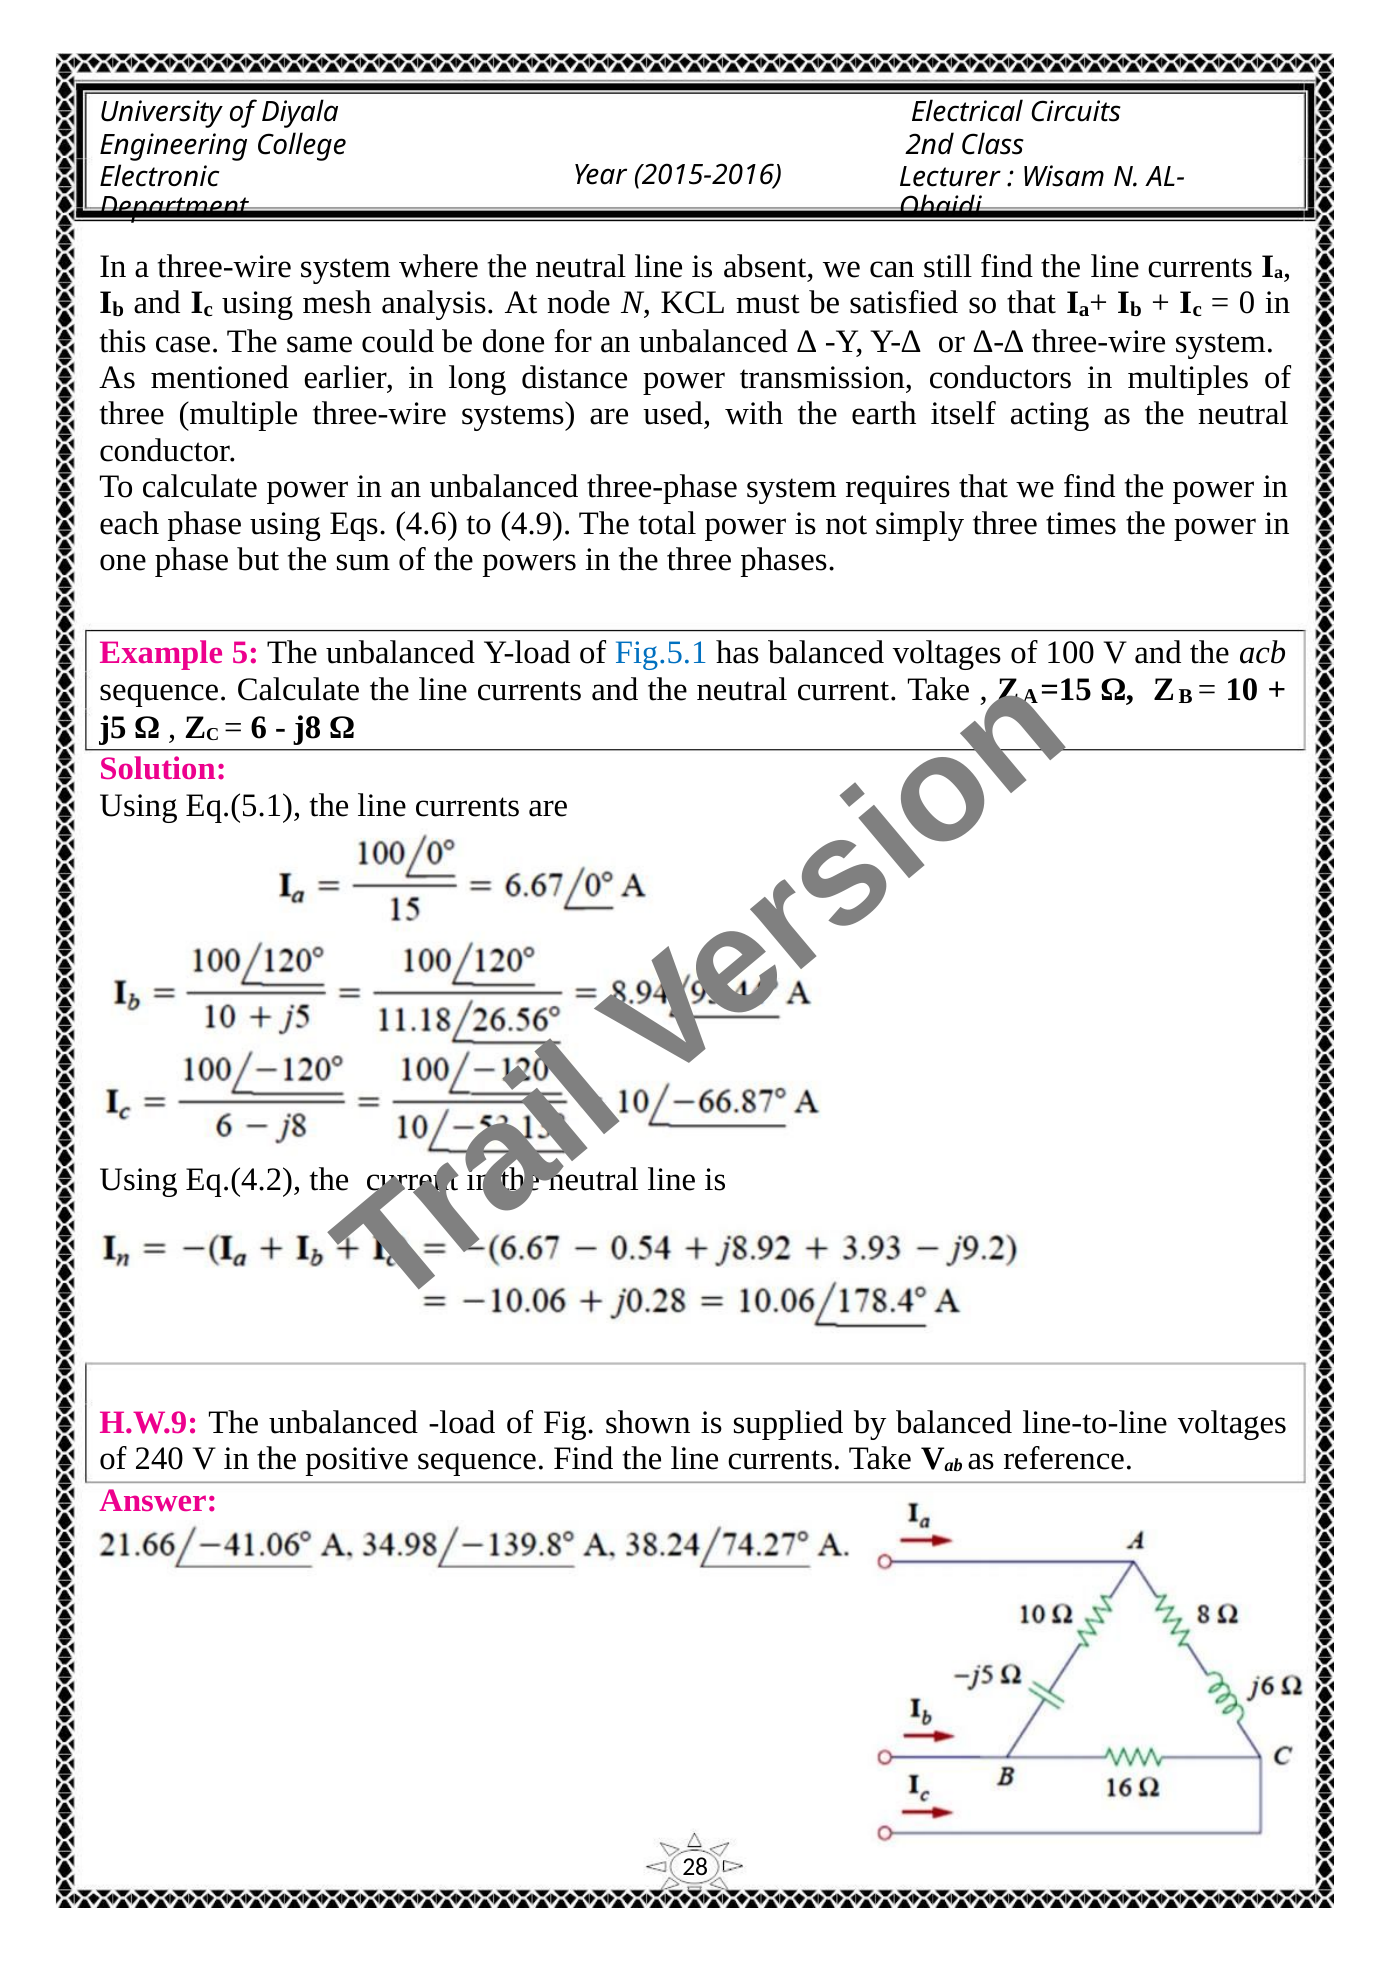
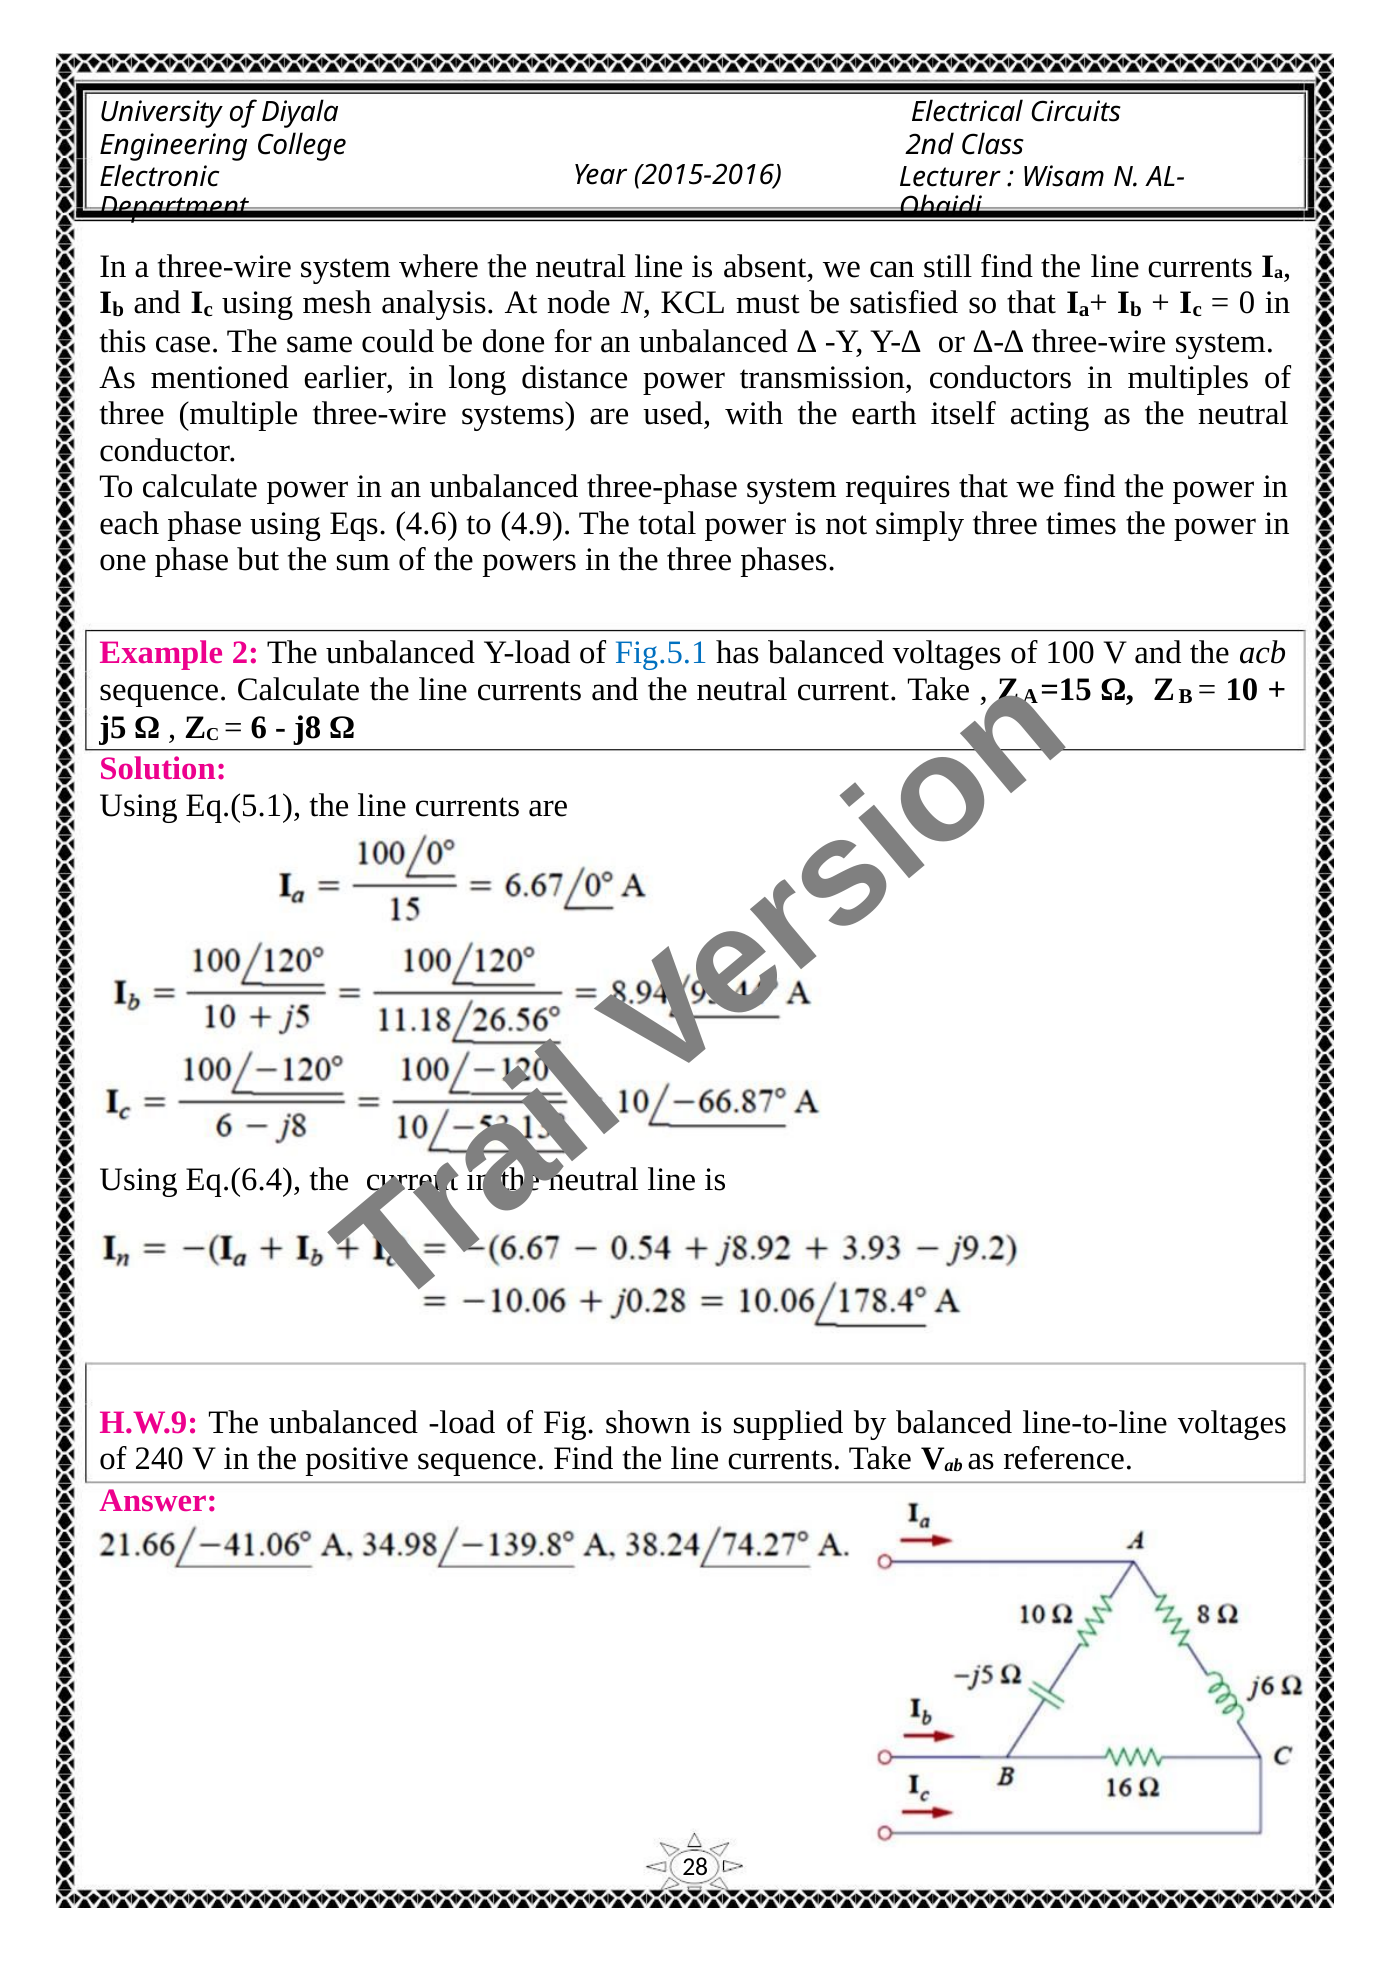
5: 5 -> 2
Eq.(4.2: Eq.(4.2 -> Eq.(6.4
